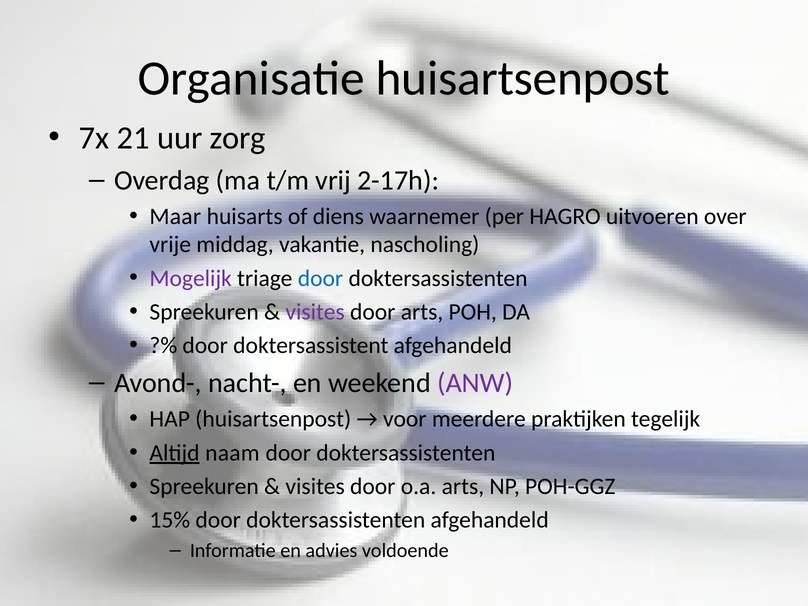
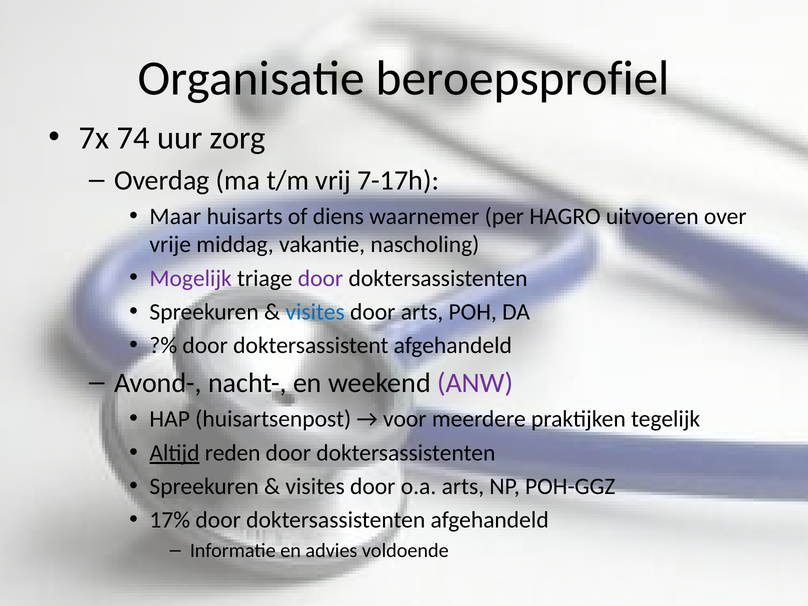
Organisatie huisartsenpost: huisartsenpost -> beroepsprofiel
21: 21 -> 74
2-17h: 2-17h -> 7-17h
door at (320, 278) colour: blue -> purple
visites at (315, 312) colour: purple -> blue
naam: naam -> reden
15%: 15% -> 17%
